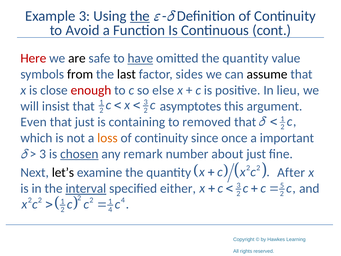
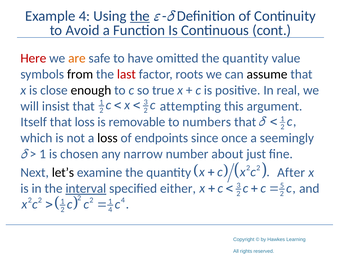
Example 3: 3 -> 4
are colour: black -> orange
have underline: present -> none
last colour: black -> red
sides: sides -> roots
enough colour: red -> black
else: else -> true
lieu: lieu -> real
asymptotes: asymptotes -> attempting
Even: Even -> Itself
that just: just -> loss
containing: containing -> removable
removed: removed -> numbers
loss at (107, 138) colour: orange -> black
continuity at (161, 138): continuity -> endpoints
important: important -> seemingly
3 at (43, 154): 3 -> 1
chosen underline: present -> none
remark: remark -> narrow
